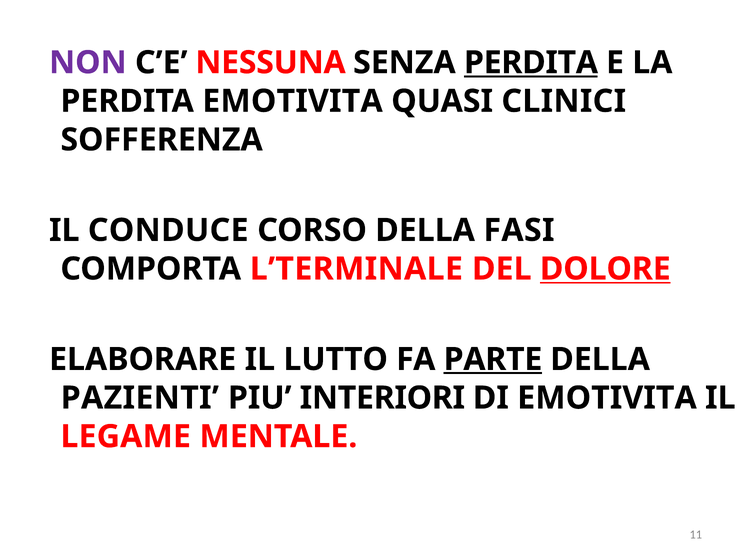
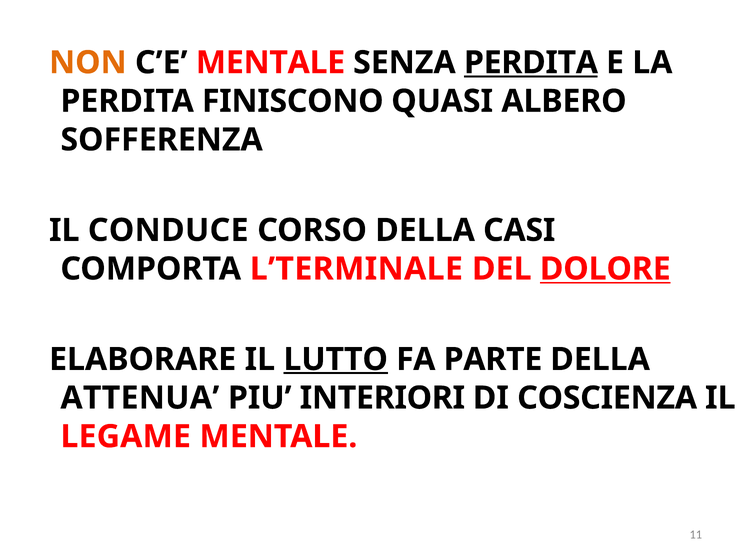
NON colour: purple -> orange
C’E NESSUNA: NESSUNA -> MENTALE
PERDITA EMOTIVITA: EMOTIVITA -> FINISCONO
CLINICI: CLINICI -> ALBERO
FASI: FASI -> CASI
LUTTO underline: none -> present
PARTE underline: present -> none
PAZIENTI: PAZIENTI -> ATTENUA
DI EMOTIVITA: EMOTIVITA -> COSCIENZA
